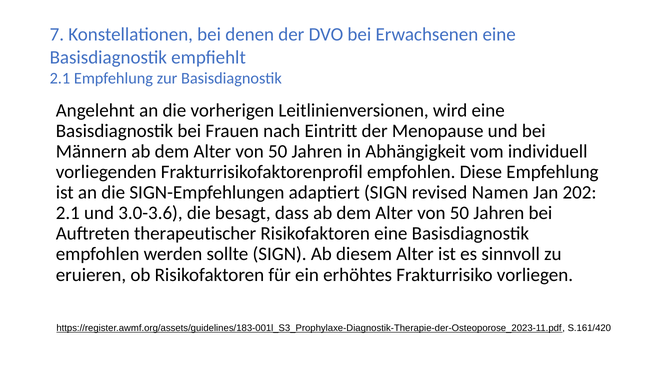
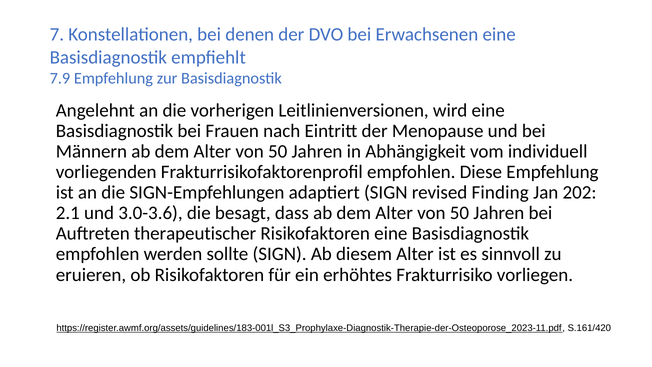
2.1 at (60, 78): 2.1 -> 7.9
Namen: Namen -> Finding
